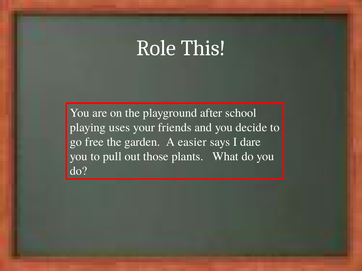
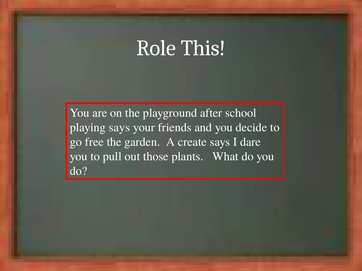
playing uses: uses -> says
easier: easier -> create
